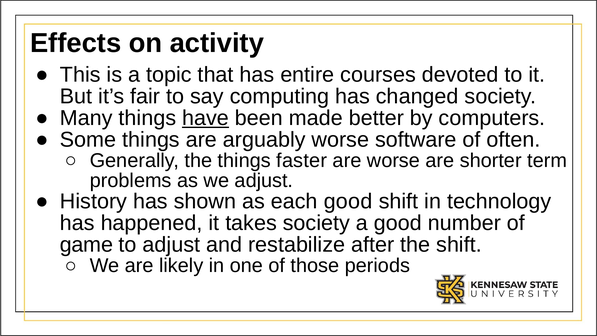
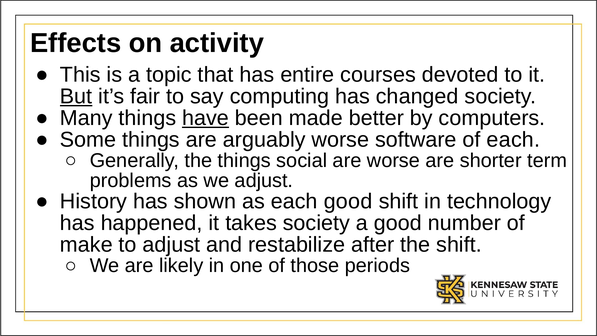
But underline: none -> present
of often: often -> each
faster: faster -> social
game: game -> make
